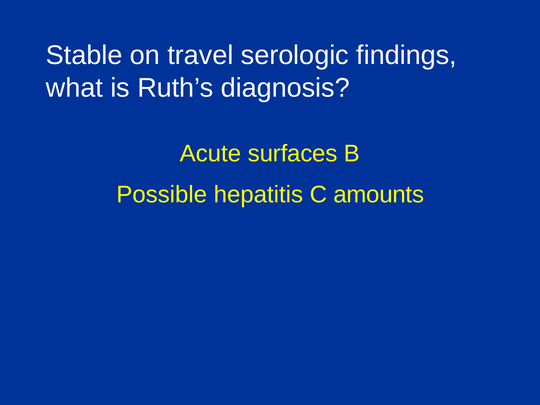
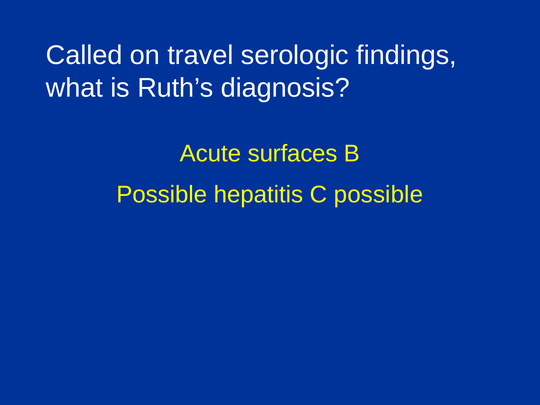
Stable: Stable -> Called
C amounts: amounts -> possible
